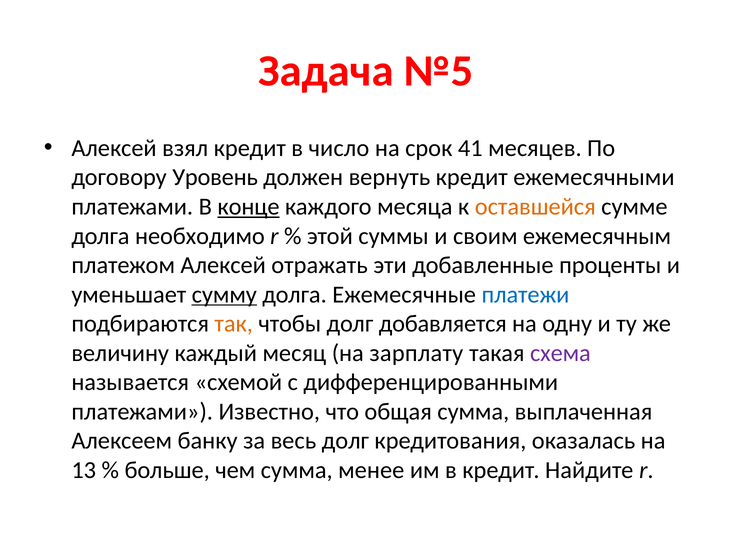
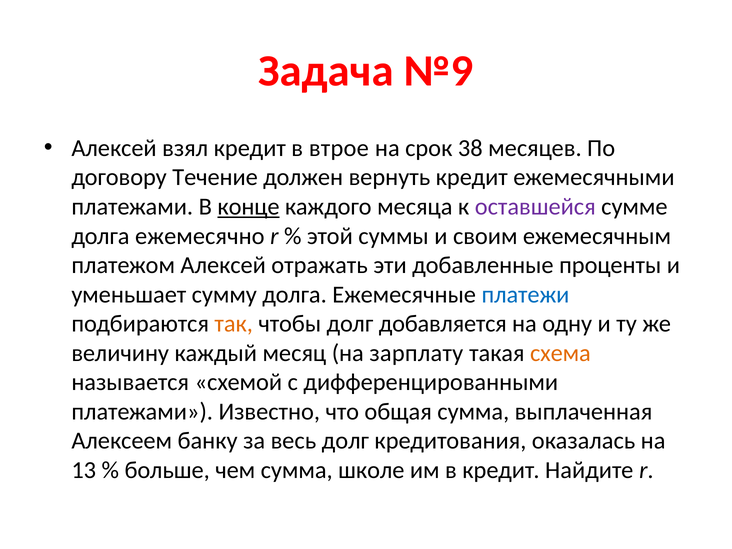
№5: №5 -> №9
число: число -> втрое
41: 41 -> 38
Уровень: Уровень -> Течение
оставшейся colour: orange -> purple
необходимо: необходимо -> ежемесячно
сумму underline: present -> none
схема colour: purple -> orange
менее: менее -> школе
